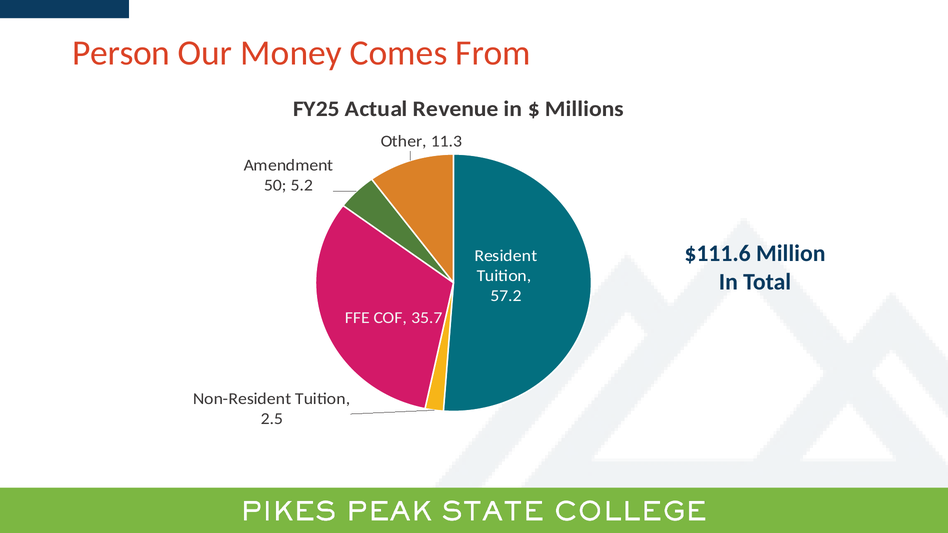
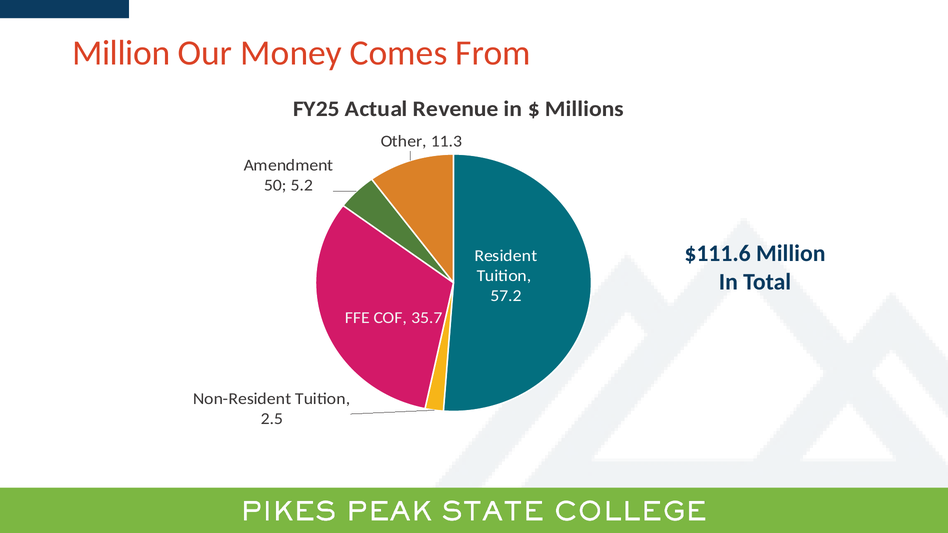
Person at (121, 53): Person -> Million
